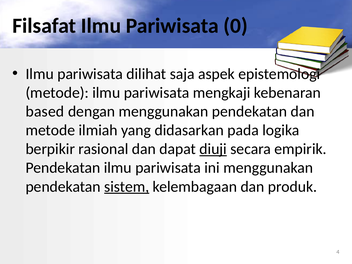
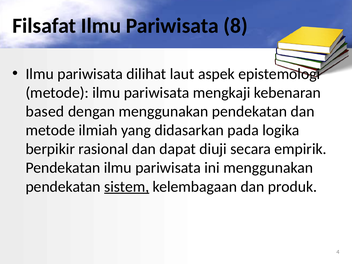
0: 0 -> 8
saja: saja -> laut
diuji underline: present -> none
